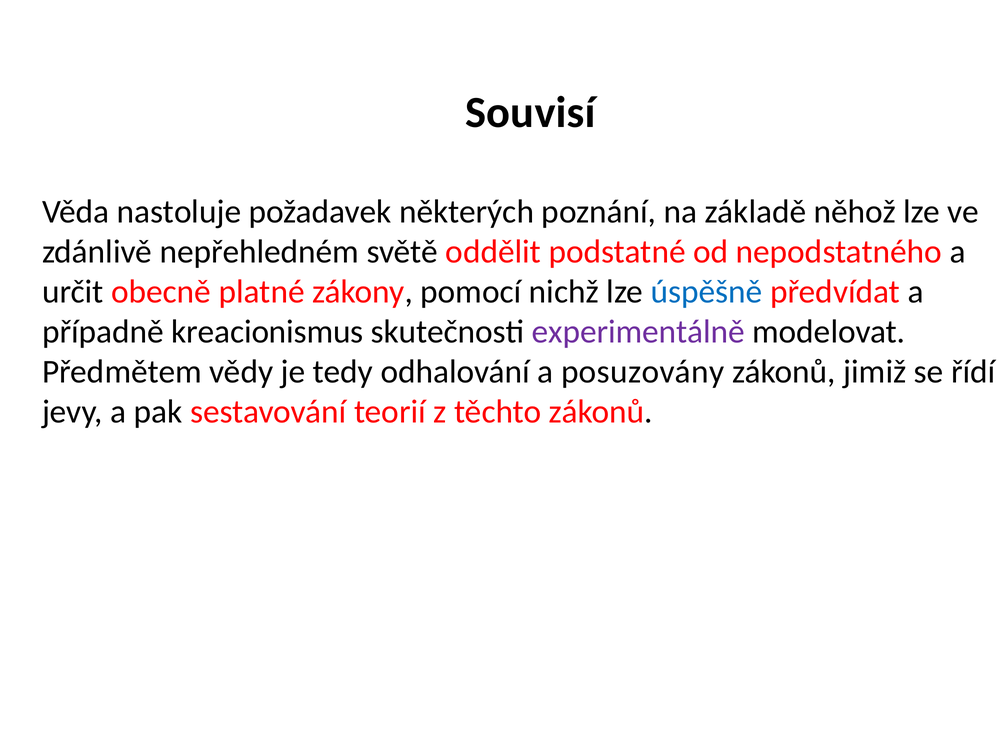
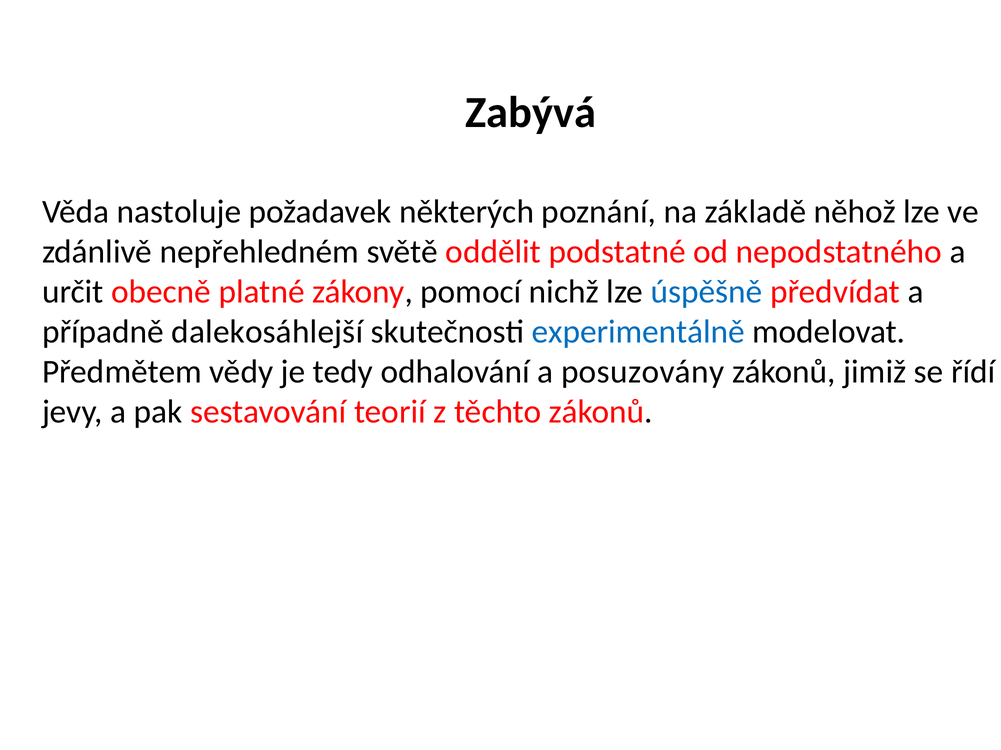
Souvisí: Souvisí -> Zabývá
kreacionismus: kreacionismus -> dalekosáhlejší
experimentálně colour: purple -> blue
